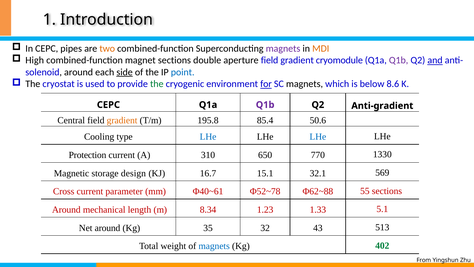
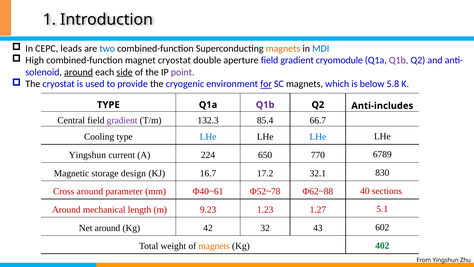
pipes: pipes -> leads
two colour: orange -> blue
magnets at (283, 48) colour: purple -> orange
MDI colour: orange -> blue
magnet sections: sections -> cryostat
and underline: present -> none
around at (79, 72) underline: none -> present
point colour: blue -> purple
the at (157, 84) colour: green -> black
8.6: 8.6 -> 5.8
CEPC at (108, 105): CEPC -> TYPE
Anti-gradient: Anti-gradient -> Anti-includes
gradient at (122, 120) colour: orange -> purple
195.8: 195.8 -> 132.3
50.6: 50.6 -> 66.7
Protection at (88, 155): Protection -> Yingshun
310: 310 -> 224
1330: 1330 -> 6789
15.1: 15.1 -> 17.2
569: 569 -> 830
Cross current: current -> around
55: 55 -> 40
8.34: 8.34 -> 9.23
1.33: 1.33 -> 1.27
35: 35 -> 42
513: 513 -> 602
magnets at (214, 246) colour: blue -> orange
